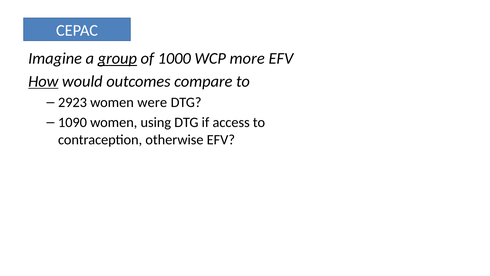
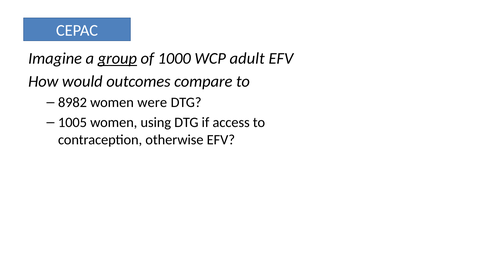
more: more -> adult
How underline: present -> none
2923: 2923 -> 8982
1090: 1090 -> 1005
